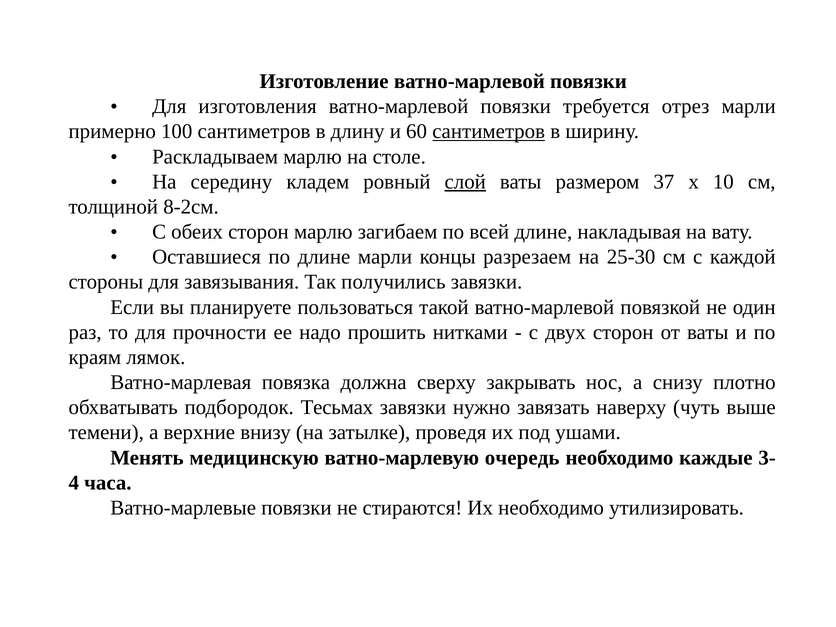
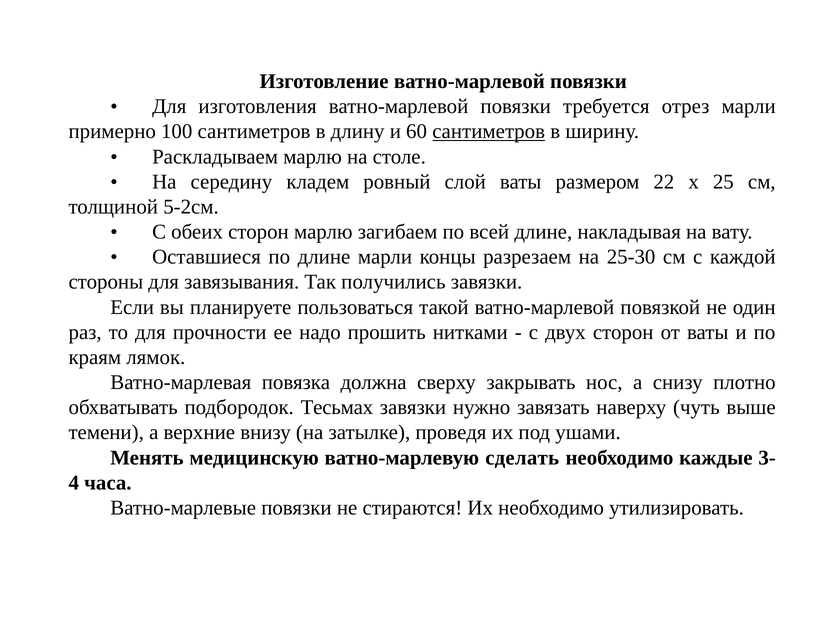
слой underline: present -> none
37: 37 -> 22
10: 10 -> 25
8-2см: 8-2см -> 5-2см
очередь: очередь -> сделать
